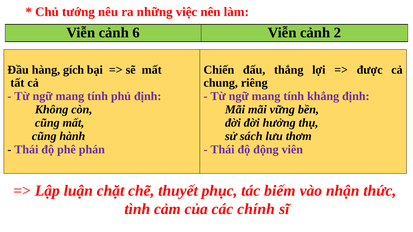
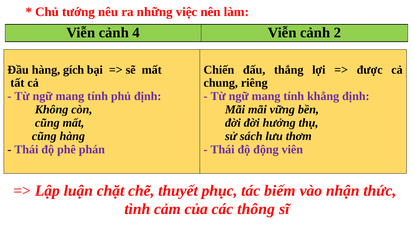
6: 6 -> 4
cũng hành: hành -> hàng
chính: chính -> thông
